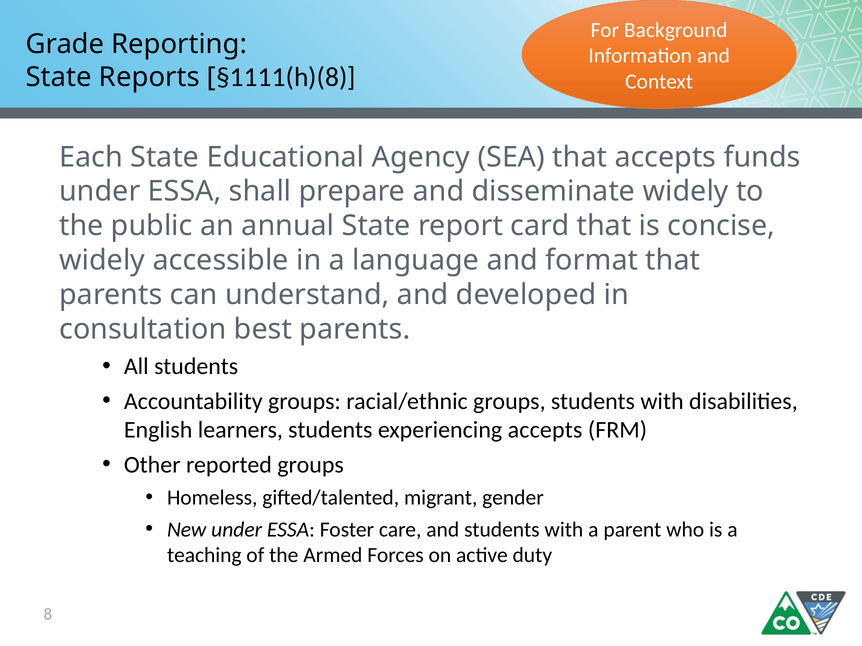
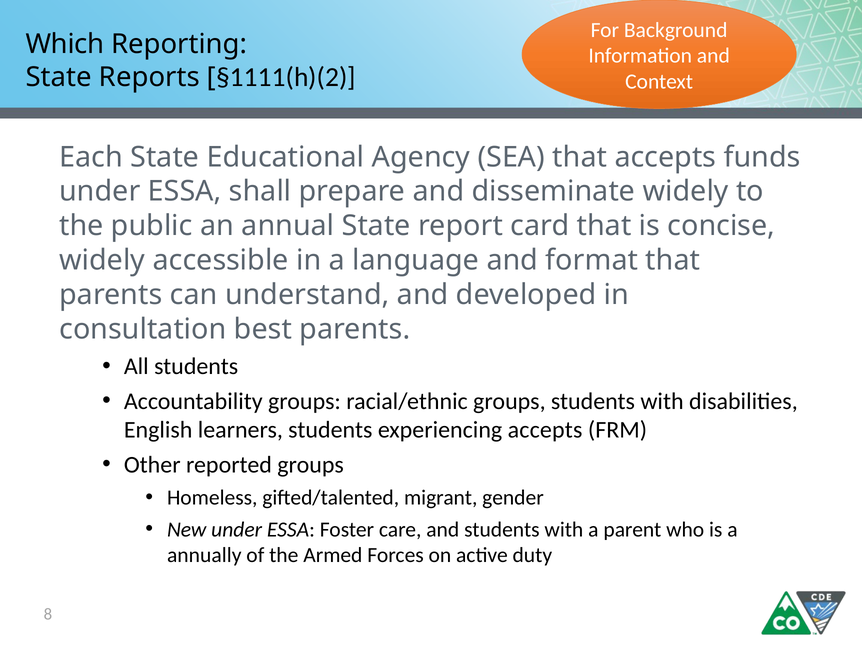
Grade: Grade -> Which
§1111(h)(8: §1111(h)(8 -> §1111(h)(2
teaching: teaching -> annually
